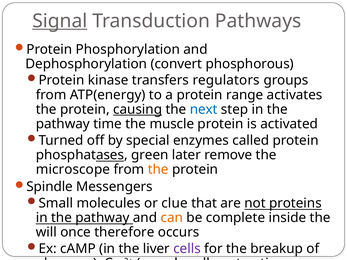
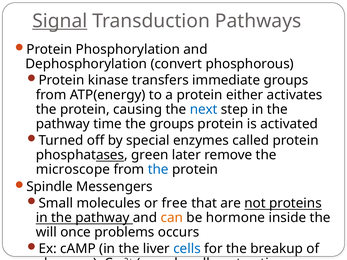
regulators: regulators -> immediate
range: range -> either
causing underline: present -> none
the muscle: muscle -> groups
the at (158, 170) colour: orange -> blue
clue: clue -> free
complete: complete -> hormone
therefore: therefore -> problems
cells colour: purple -> blue
